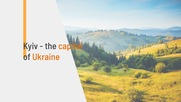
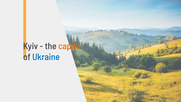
Ukraine colour: orange -> blue
